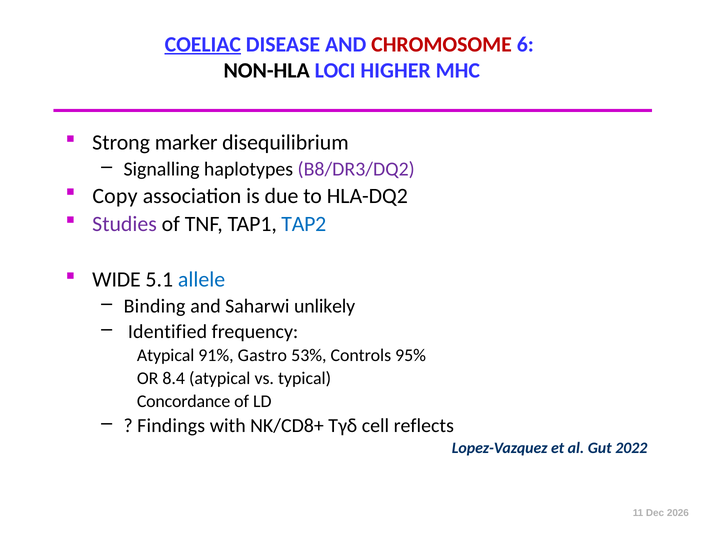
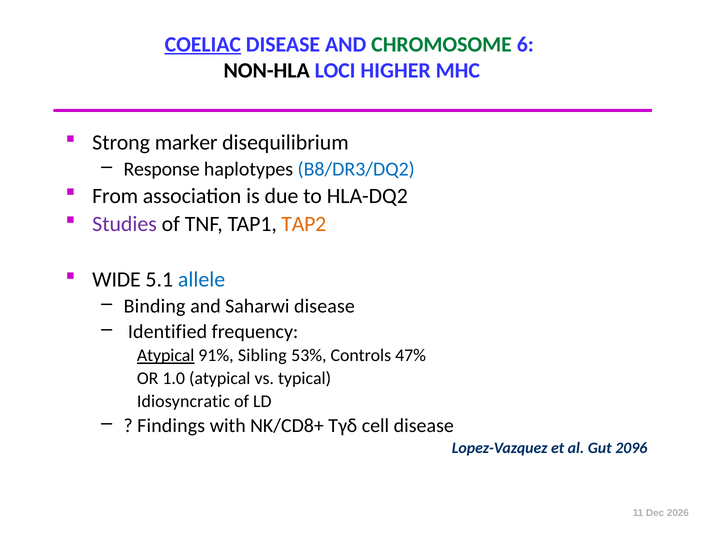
CHROMOSOME colour: red -> green
Signalling: Signalling -> Response
B8/DR3/DQ2 colour: purple -> blue
Copy: Copy -> From
TAP2 colour: blue -> orange
Saharwi unlikely: unlikely -> disease
Atypical at (166, 356) underline: none -> present
Gastro: Gastro -> Sibling
95%: 95% -> 47%
8.4: 8.4 -> 1.0
Concordance: Concordance -> Idiosyncratic
cell reflects: reflects -> disease
2022: 2022 -> 2096
